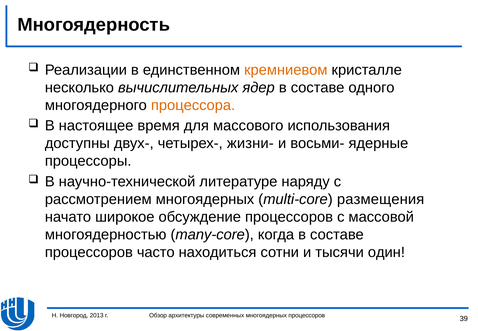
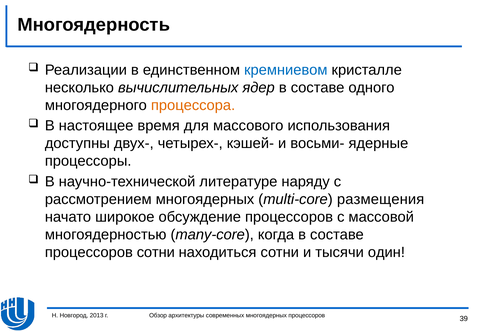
кремниевом colour: orange -> blue
жизни-: жизни- -> кэшей-
процессоров часто: часто -> сотни
